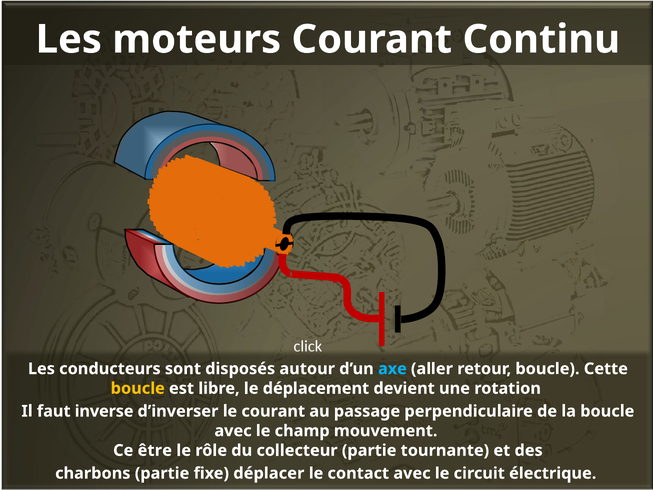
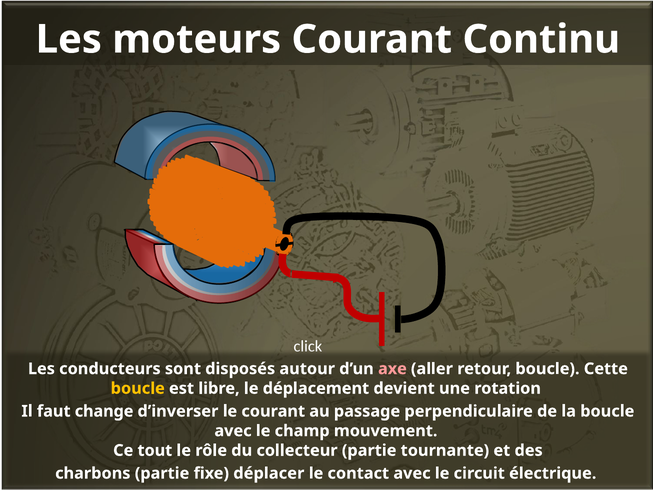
axe colour: light blue -> pink
inverse: inverse -> change
être: être -> tout
